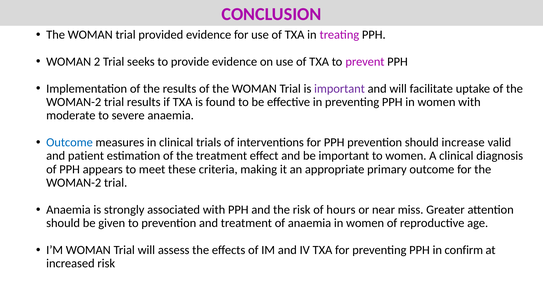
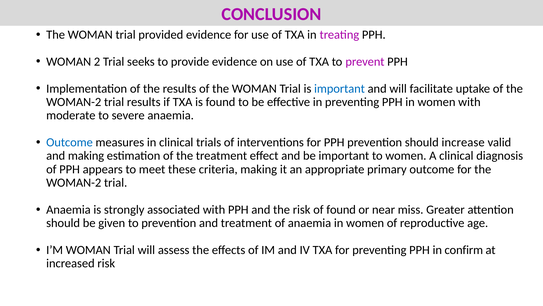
important at (340, 88) colour: purple -> blue
and patient: patient -> making
of hours: hours -> found
